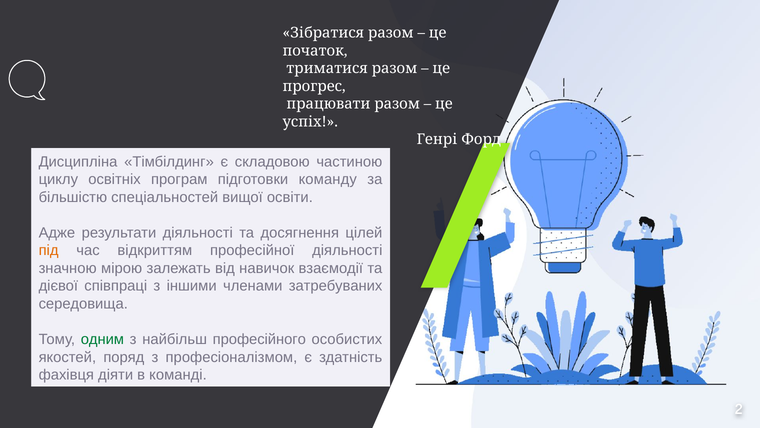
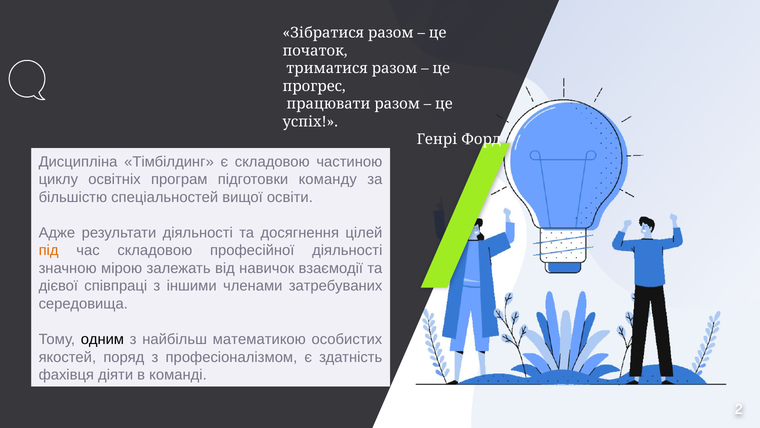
час відкриттям: відкриттям -> складовою
одним colour: green -> black
професійного: професійного -> математикою
